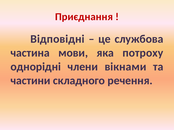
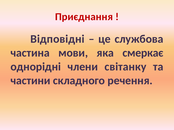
потроху: потроху -> смеркає
вікнами: вікнами -> світанку
